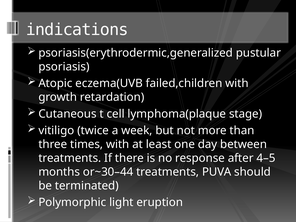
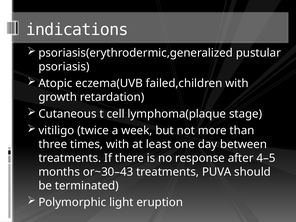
or~30–44: or~30–44 -> or~30–43
